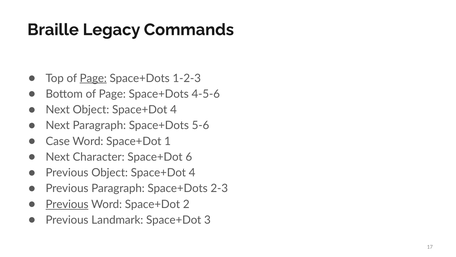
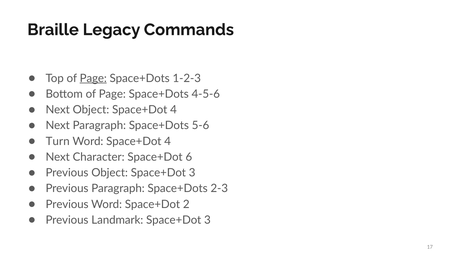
Case: Case -> Turn
Word Space+Dot 1: 1 -> 4
Previous Object Space+Dot 4: 4 -> 3
Previous at (67, 204) underline: present -> none
